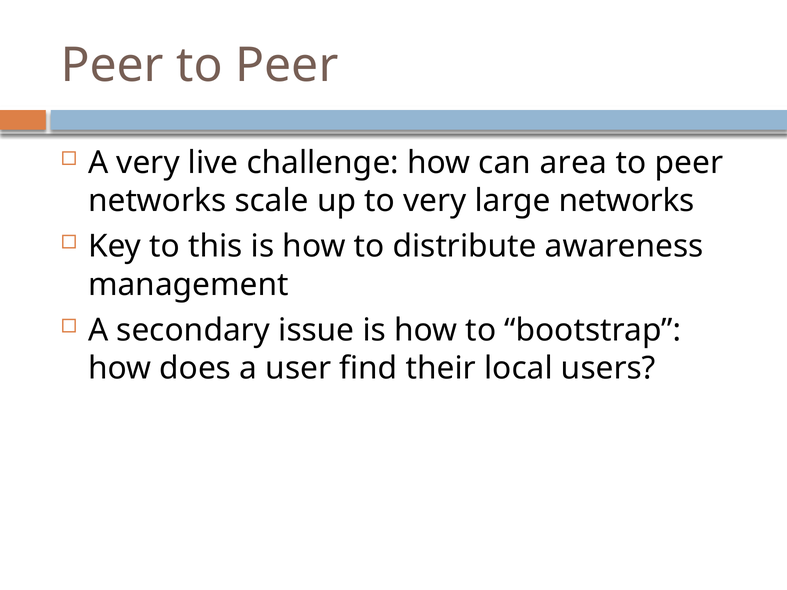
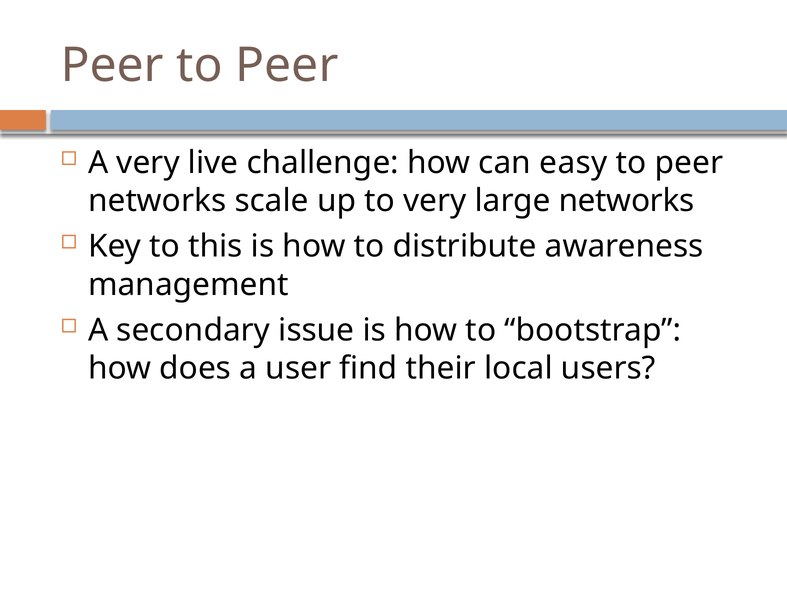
area: area -> easy
